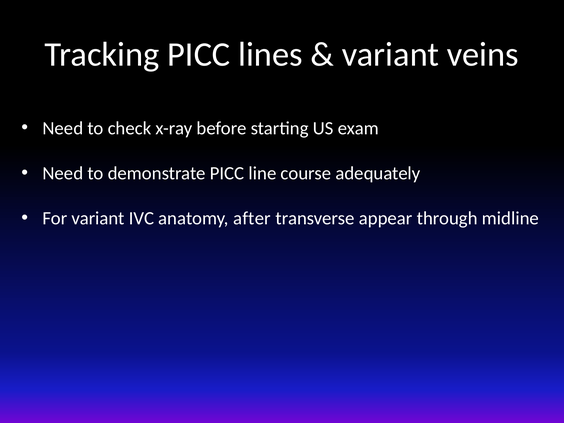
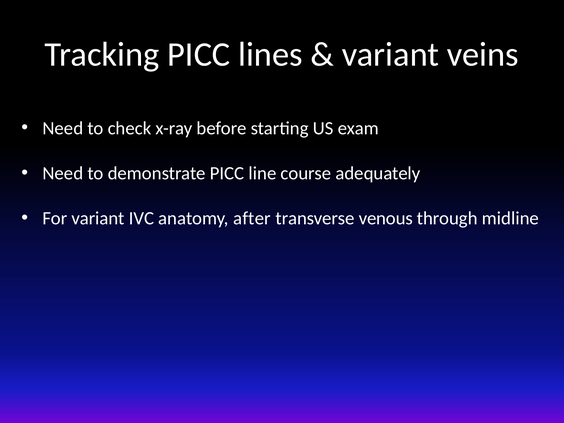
appear: appear -> venous
